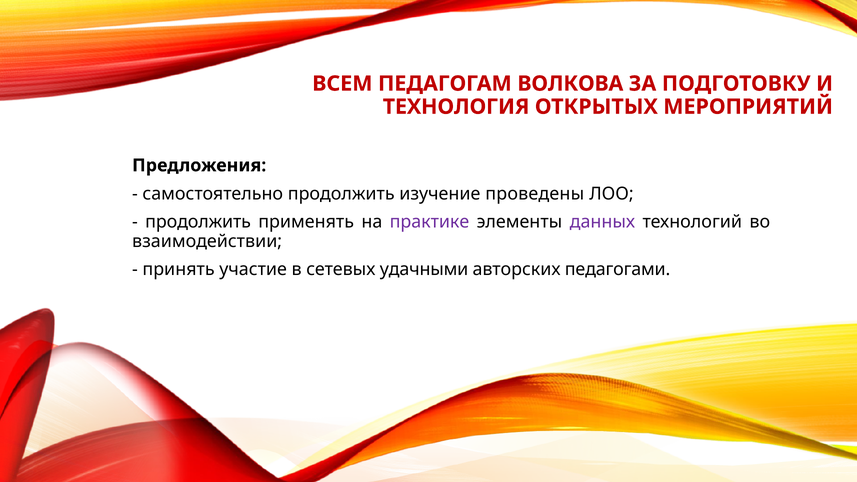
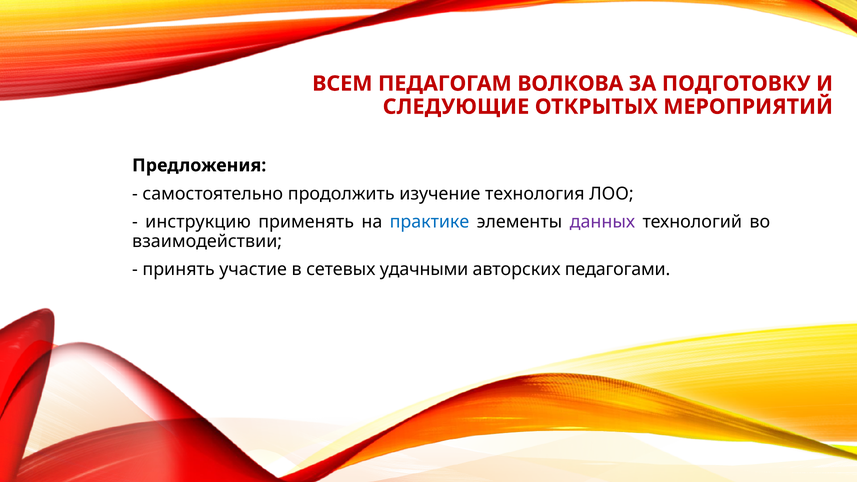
ТЕХНОЛОГИЯ: ТЕХНОЛОГИЯ -> СЛЕДУЮЩИЕ
проведены: проведены -> технология
продолжить at (198, 222): продолжить -> инструкцию
практике colour: purple -> blue
